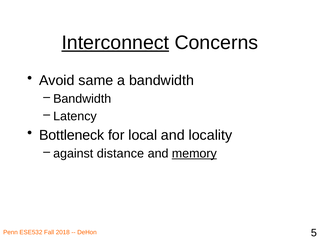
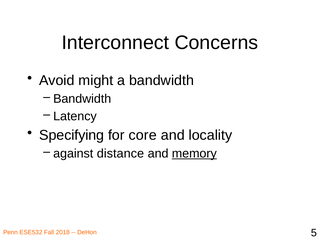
Interconnect underline: present -> none
same: same -> might
Bottleneck: Bottleneck -> Specifying
local: local -> core
